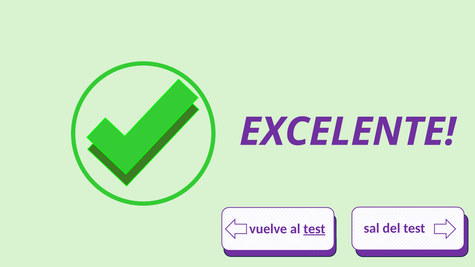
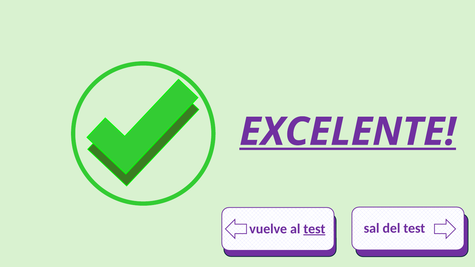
EXCELENTE underline: none -> present
